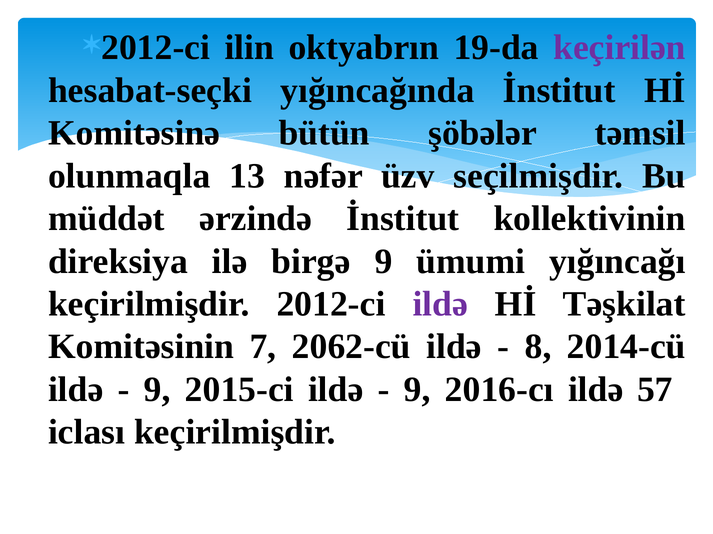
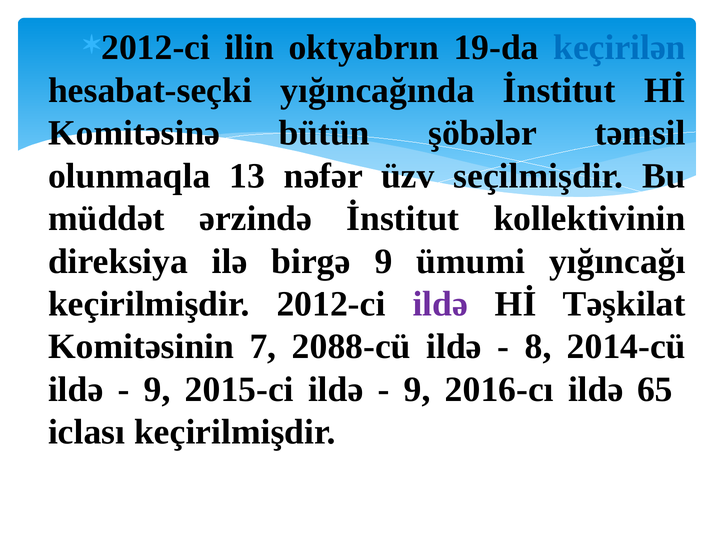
keçirilən colour: purple -> blue
2062-cü: 2062-cü -> 2088-cü
57: 57 -> 65
